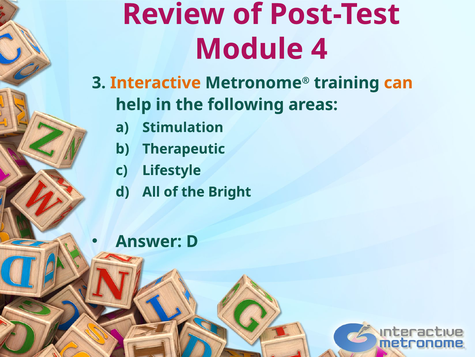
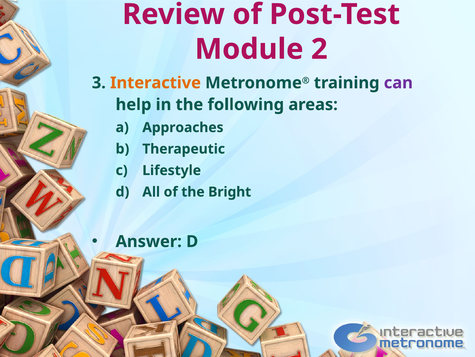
4: 4 -> 2
can colour: orange -> purple
Stimulation: Stimulation -> Approaches
